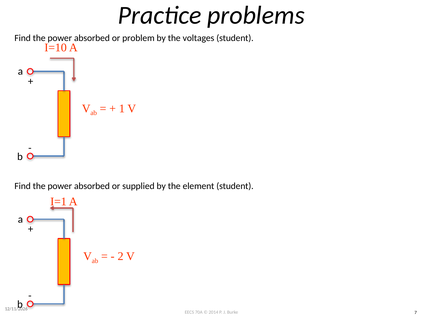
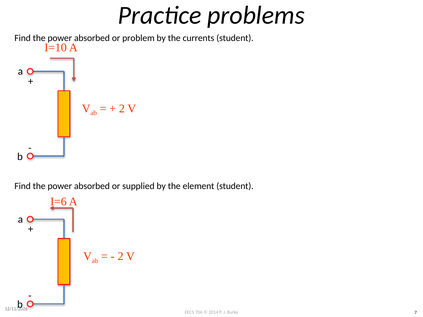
voltages: voltages -> currents
1 at (122, 109): 1 -> 2
I=1: I=1 -> I=6
